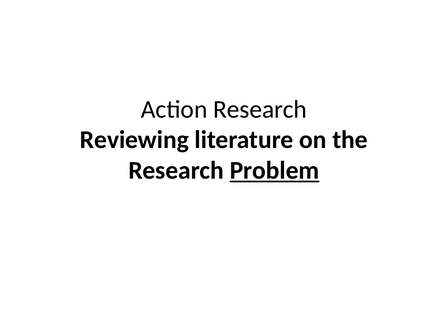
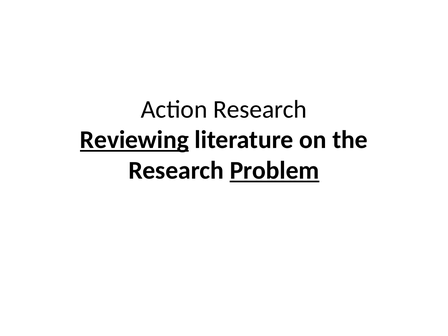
Reviewing underline: none -> present
